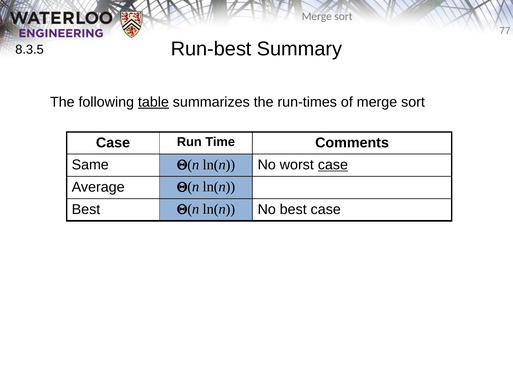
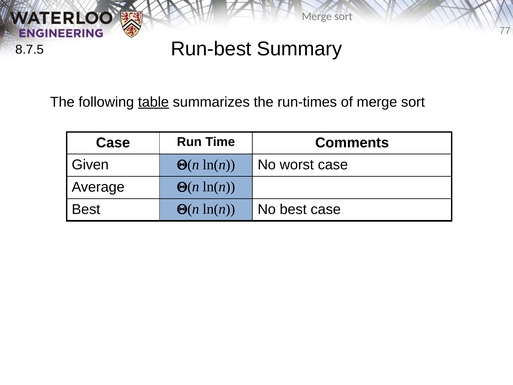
8.3.5: 8.3.5 -> 8.7.5
Same: Same -> Given
case at (333, 165) underline: present -> none
